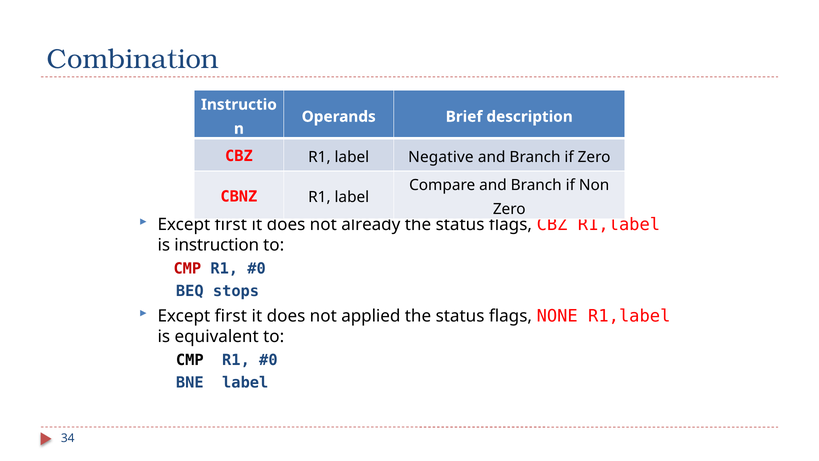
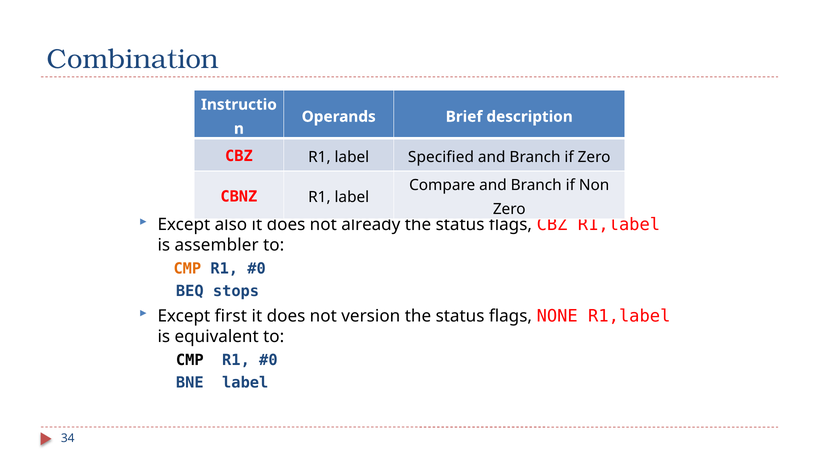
Negative: Negative -> Specified
first at (231, 224): first -> also
instruction: instruction -> assembler
CMP at (187, 268) colour: red -> orange
applied: applied -> version
